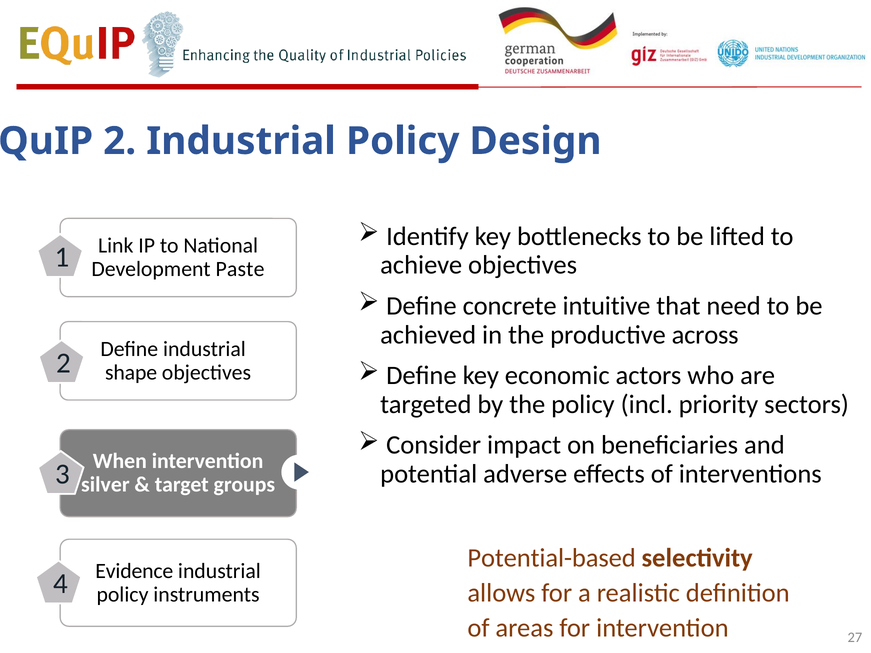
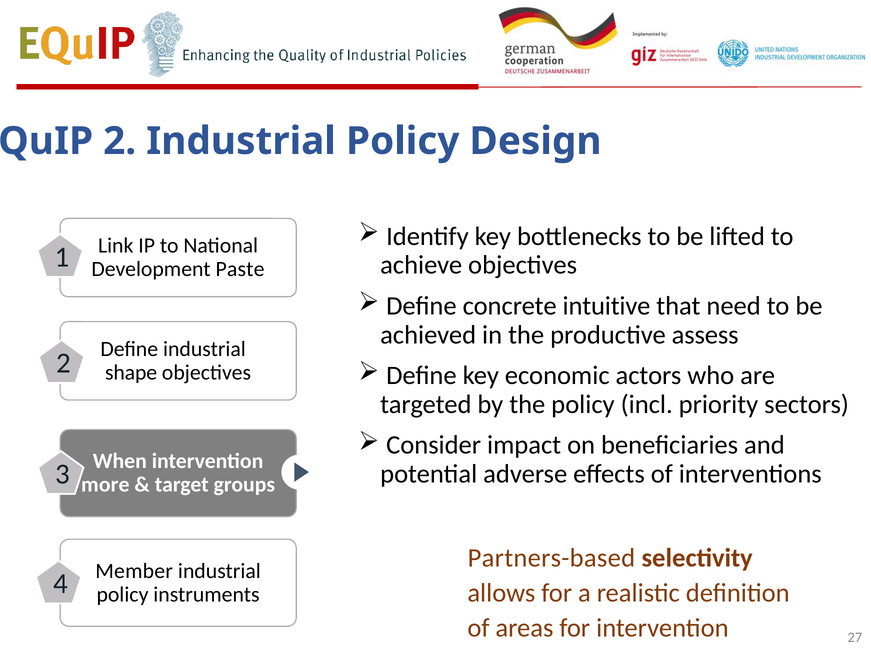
across: across -> assess
silver: silver -> more
Potential-based: Potential-based -> Partners-based
Evidence: Evidence -> Member
